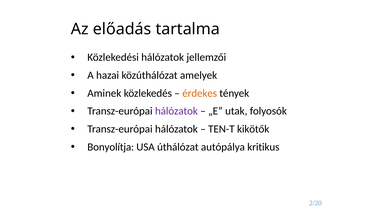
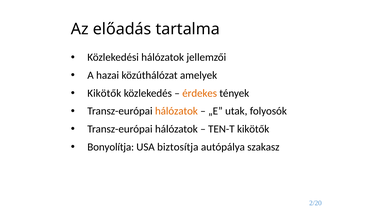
Aminek at (104, 93): Aminek -> Kikötők
hálózatok at (176, 111) colour: purple -> orange
úthálózat: úthálózat -> biztosítja
kritikus: kritikus -> szakasz
